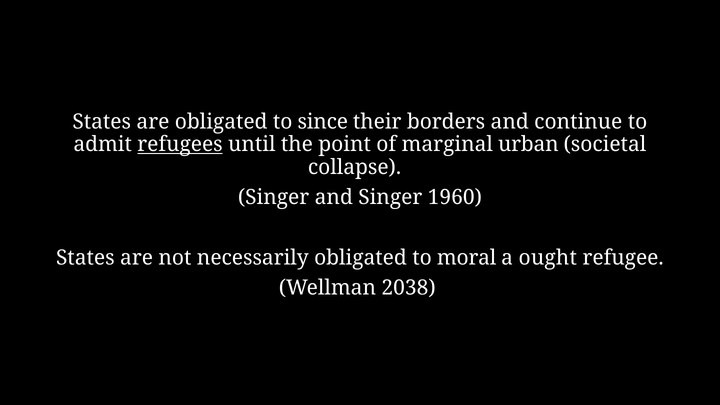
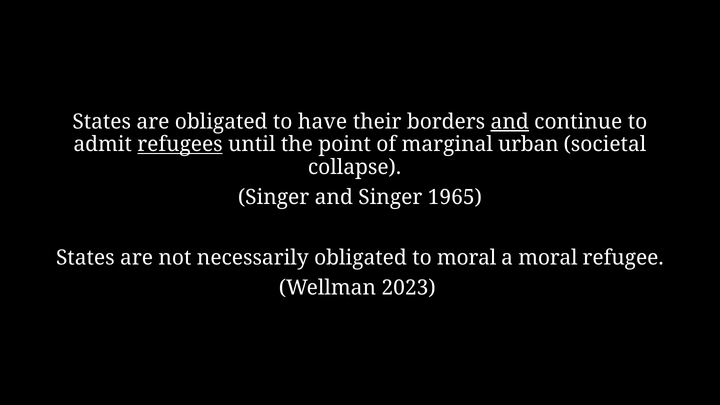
since: since -> have
and at (510, 122) underline: none -> present
1960: 1960 -> 1965
a ought: ought -> moral
2038: 2038 -> 2023
